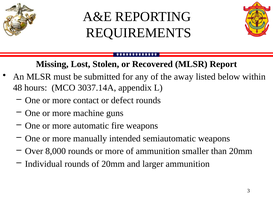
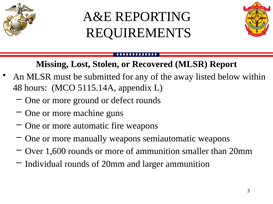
3037.14A: 3037.14A -> 5115.14A
contact: contact -> ground
manually intended: intended -> weapons
8,000: 8,000 -> 1,600
